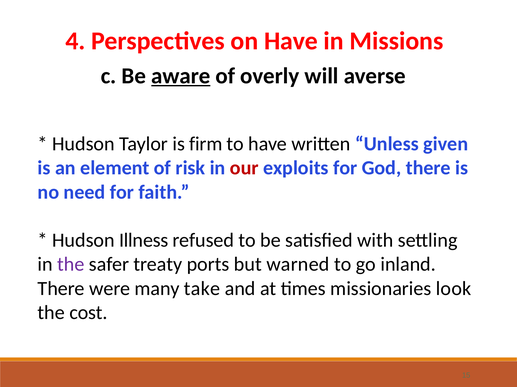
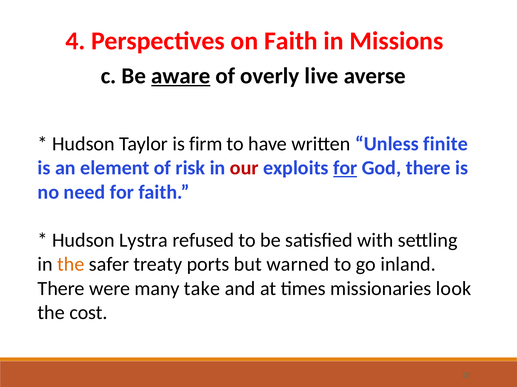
on Have: Have -> Faith
will: will -> live
given: given -> finite
for at (345, 168) underline: none -> present
Illness: Illness -> Lystra
the at (71, 265) colour: purple -> orange
